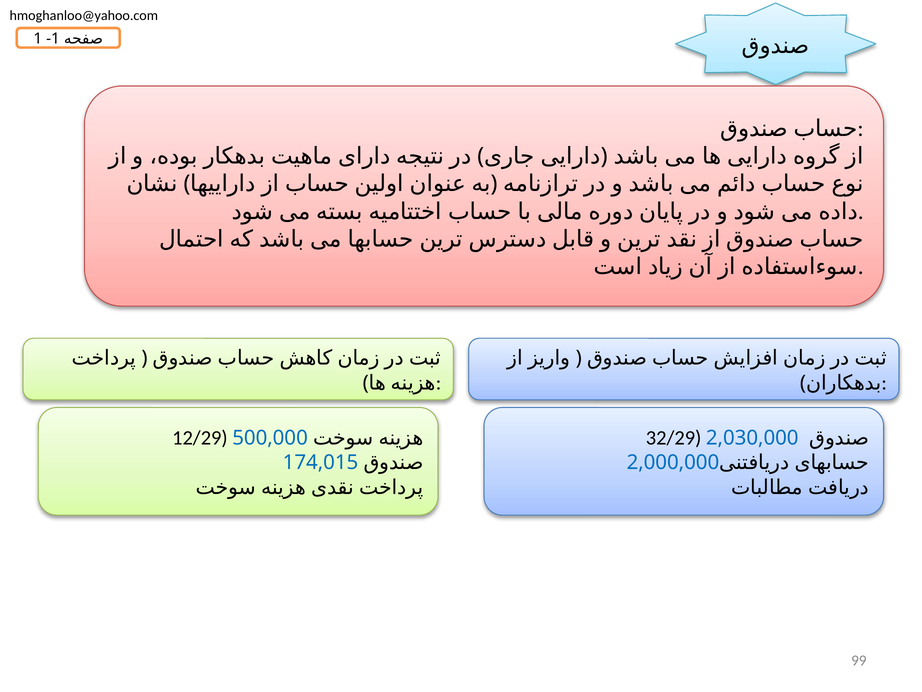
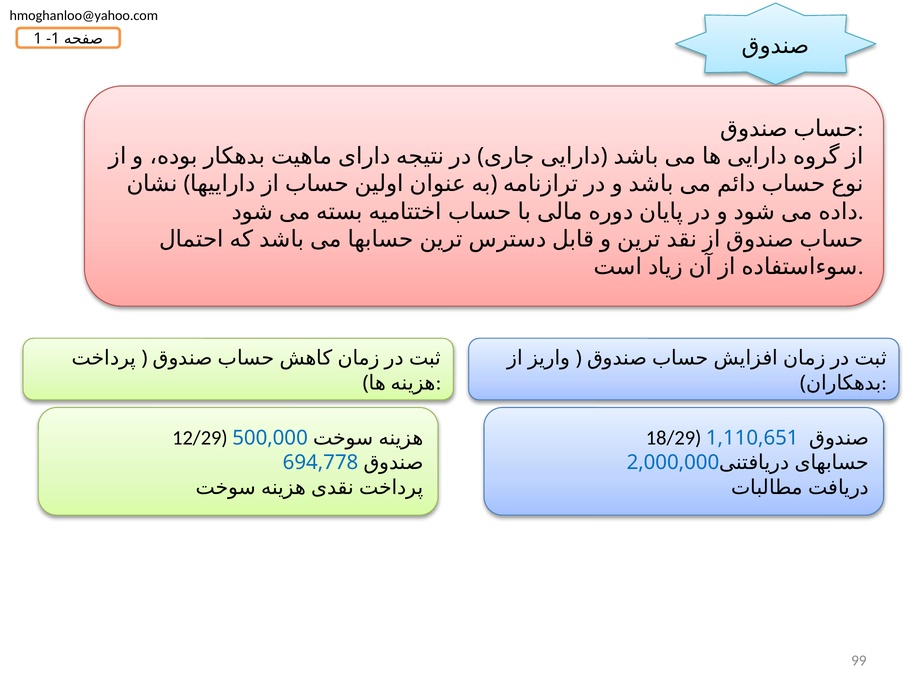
32/29: 32/29 -> 18/29
2,030,000: 2,030,000 -> 1,110,651
174,015: 174,015 -> 694,778
